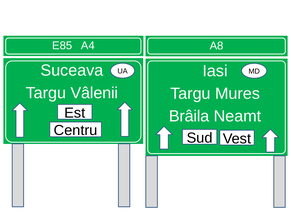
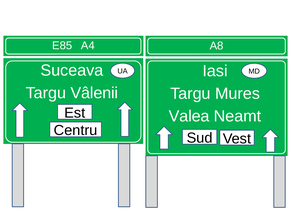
Brâila: Brâila -> Valea
